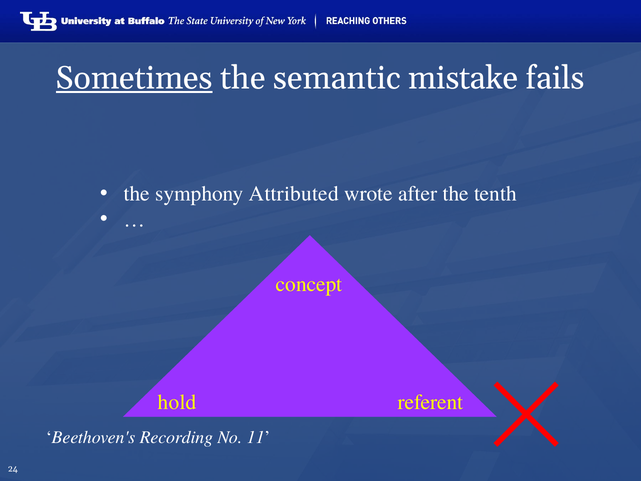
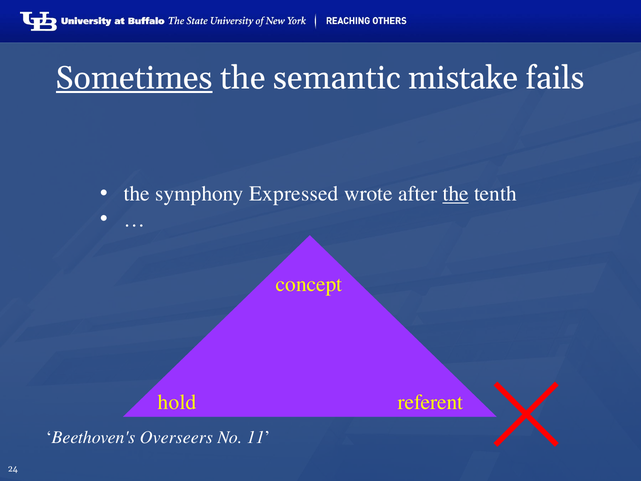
Attributed: Attributed -> Expressed
the at (456, 194) underline: none -> present
Recording: Recording -> Overseers
